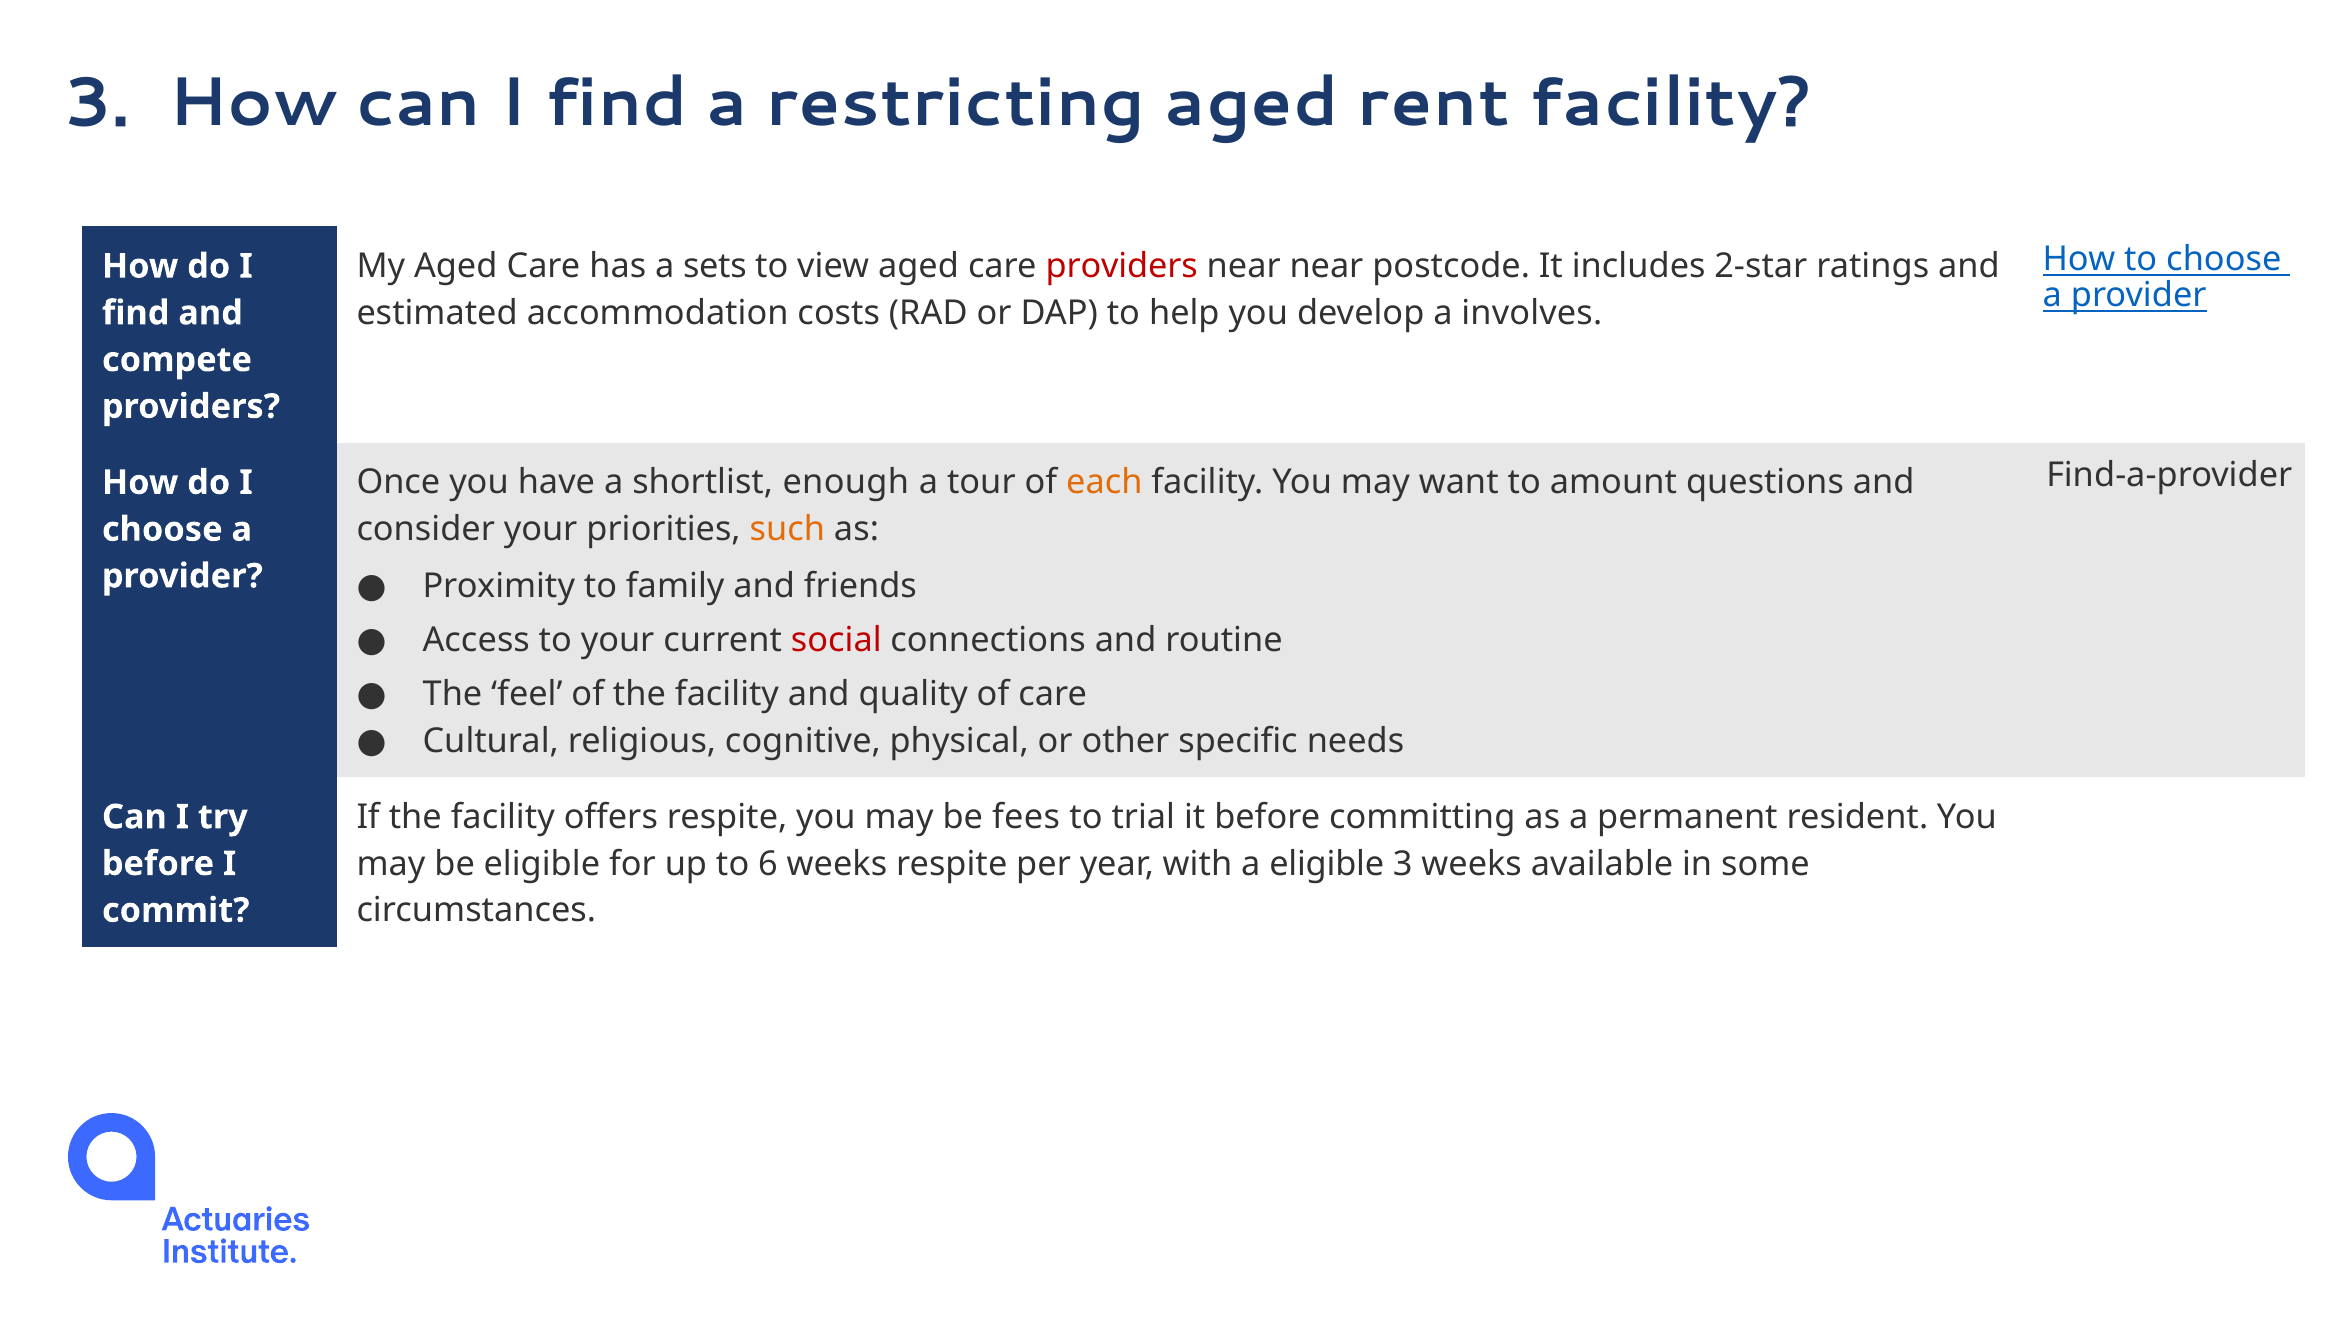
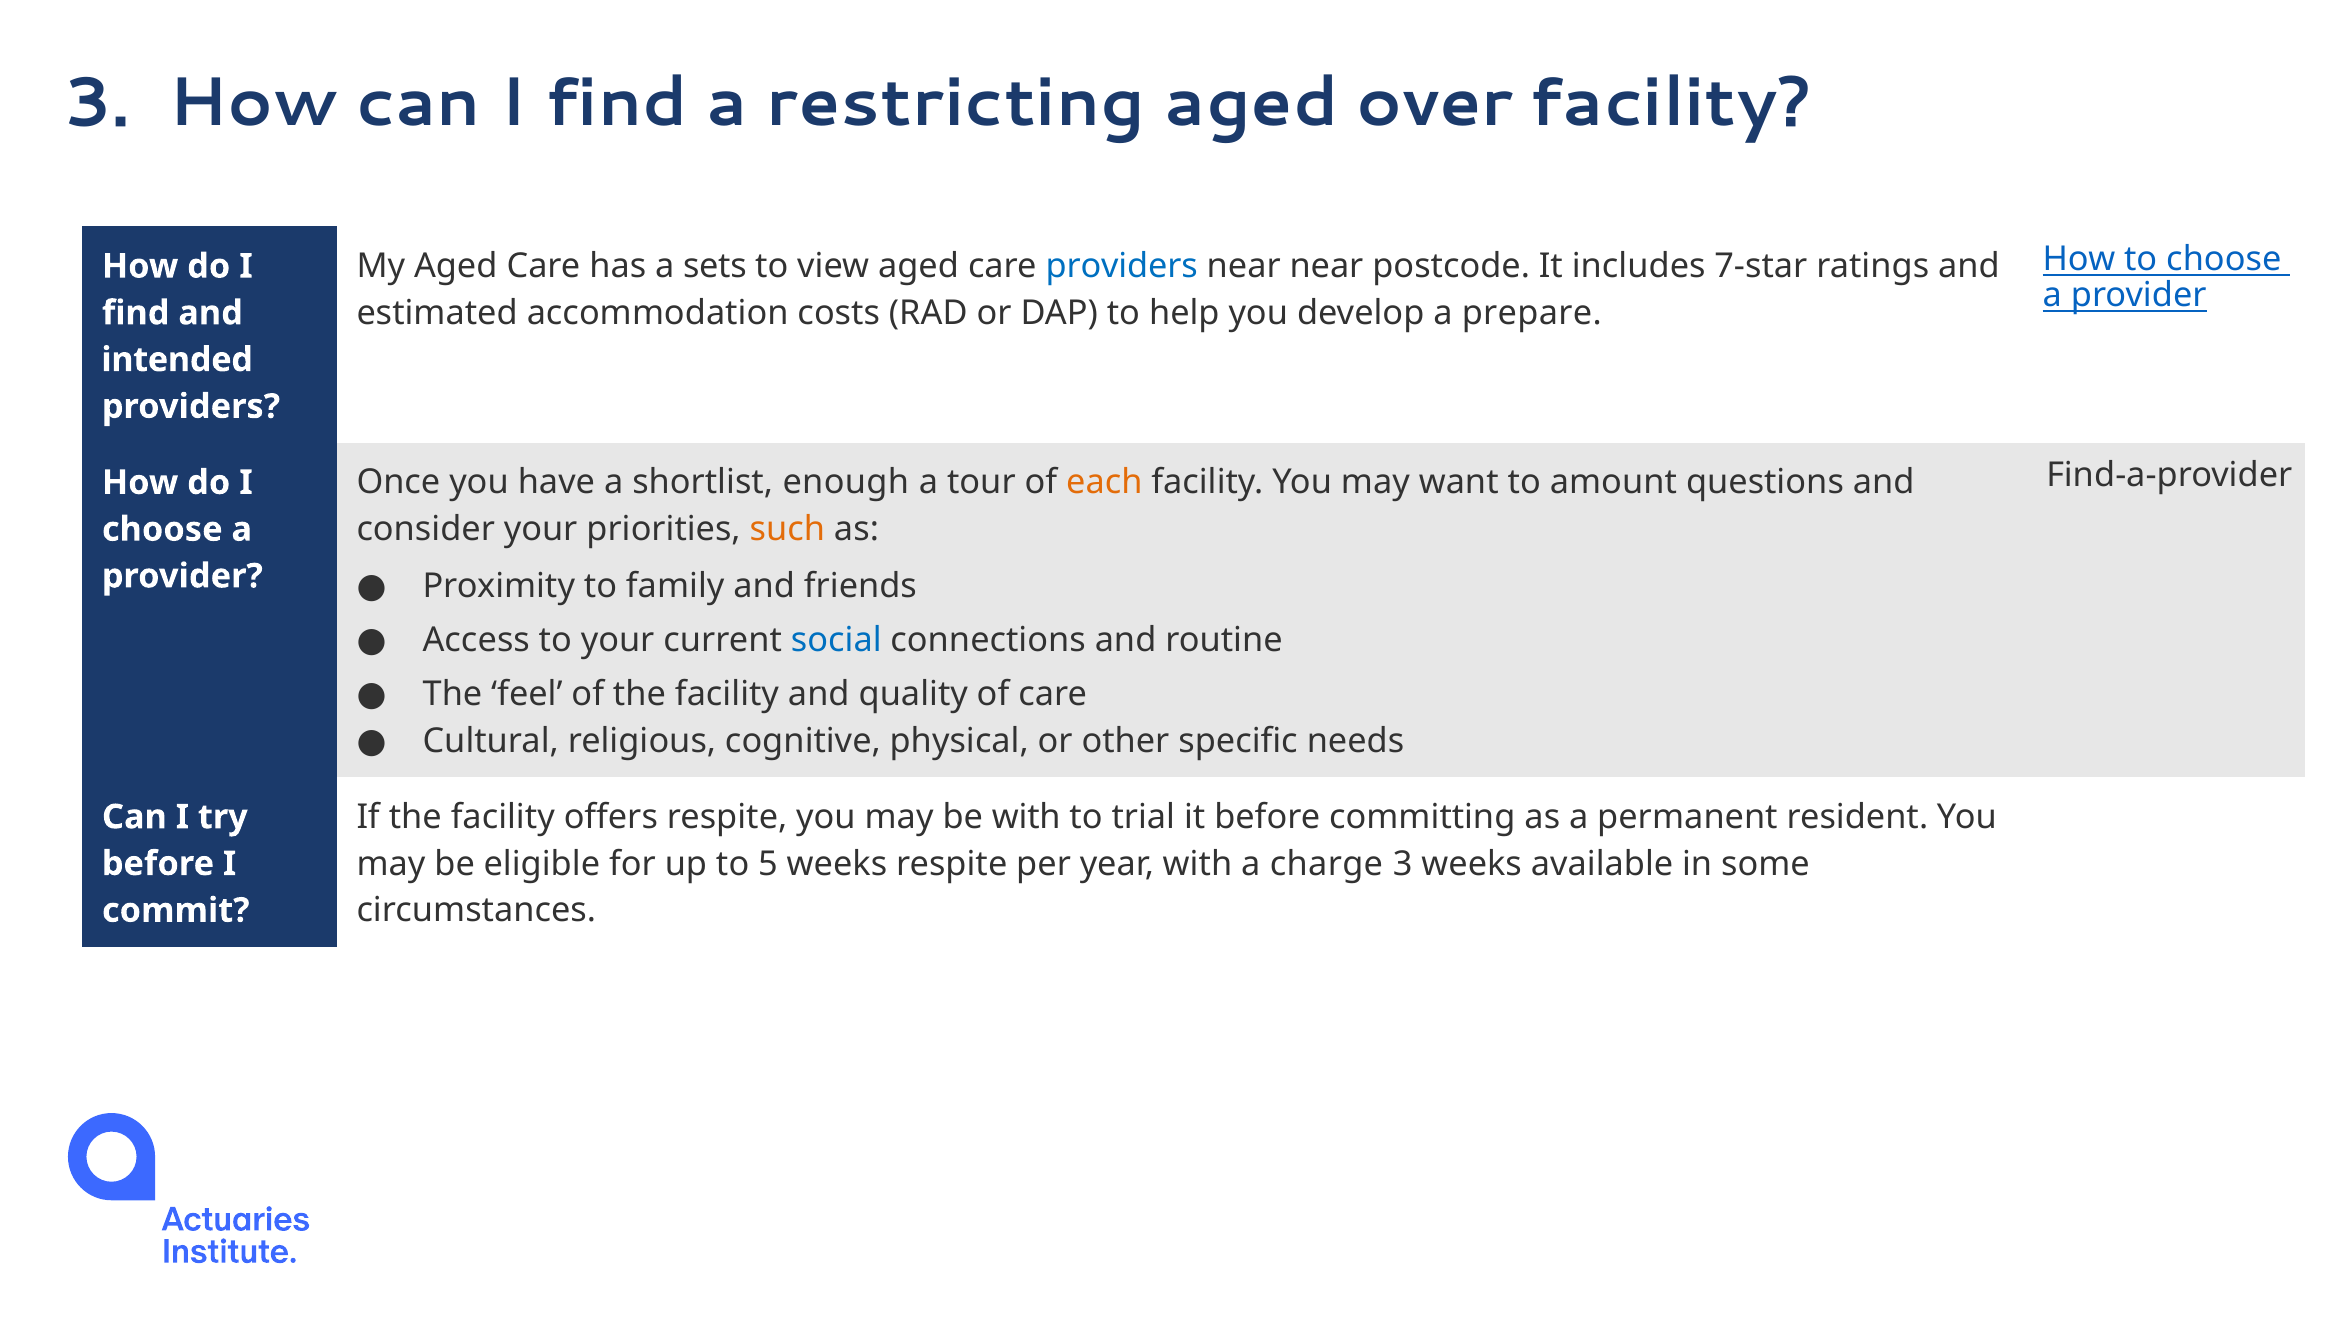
rent: rent -> over
providers at (1122, 266) colour: red -> blue
2-star: 2-star -> 7-star
involves: involves -> prepare
compete: compete -> intended
social colour: red -> blue
be fees: fees -> with
6: 6 -> 5
a eligible: eligible -> charge
